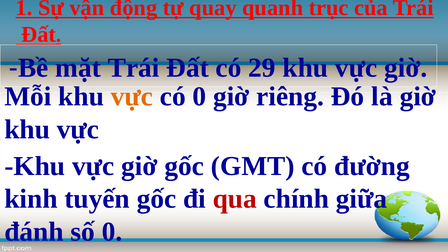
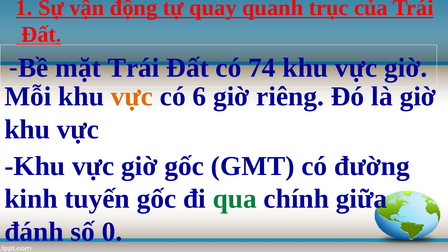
29: 29 -> 74
có 0: 0 -> 6
qua colour: red -> green
